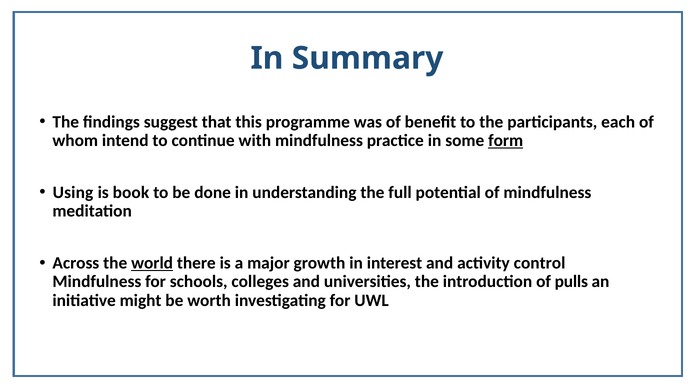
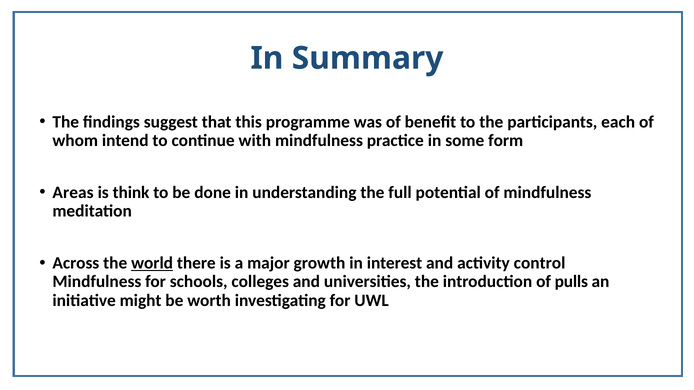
form underline: present -> none
Using: Using -> Areas
book: book -> think
